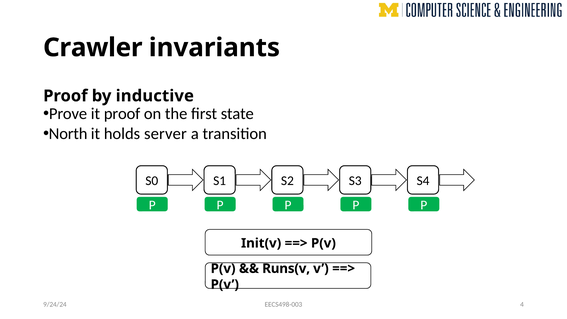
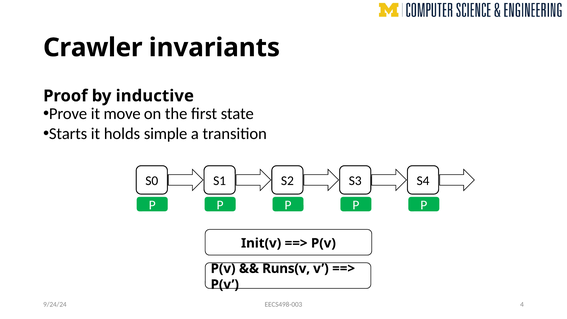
it proof: proof -> move
North: North -> Starts
server: server -> simple
